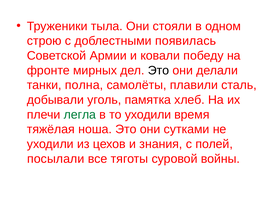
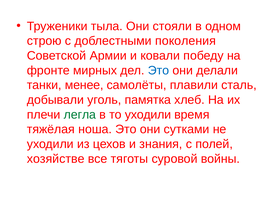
появилась: появилась -> поколения
Это at (159, 70) colour: black -> blue
полна: полна -> менее
посылали: посылали -> хозяйстве
